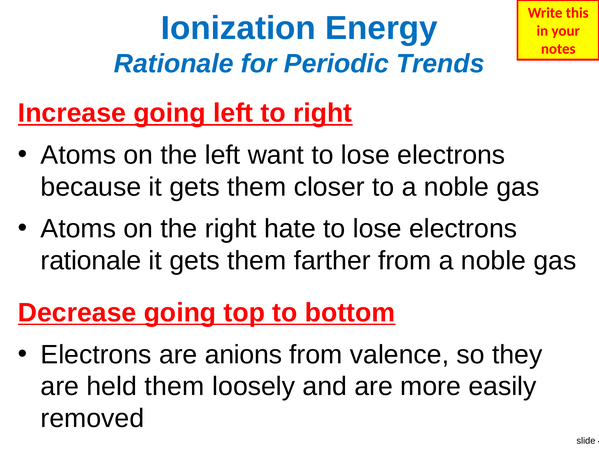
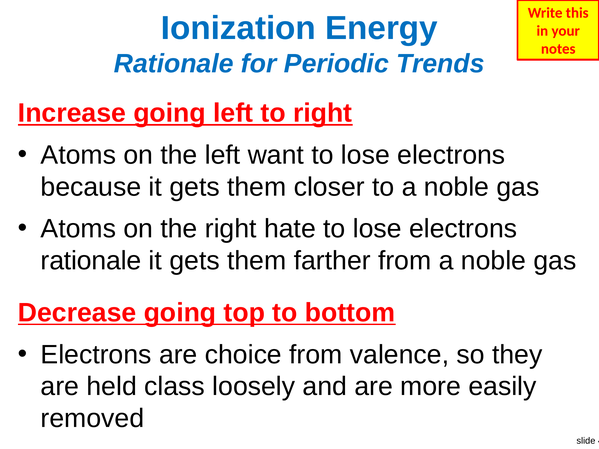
anions: anions -> choice
held them: them -> class
